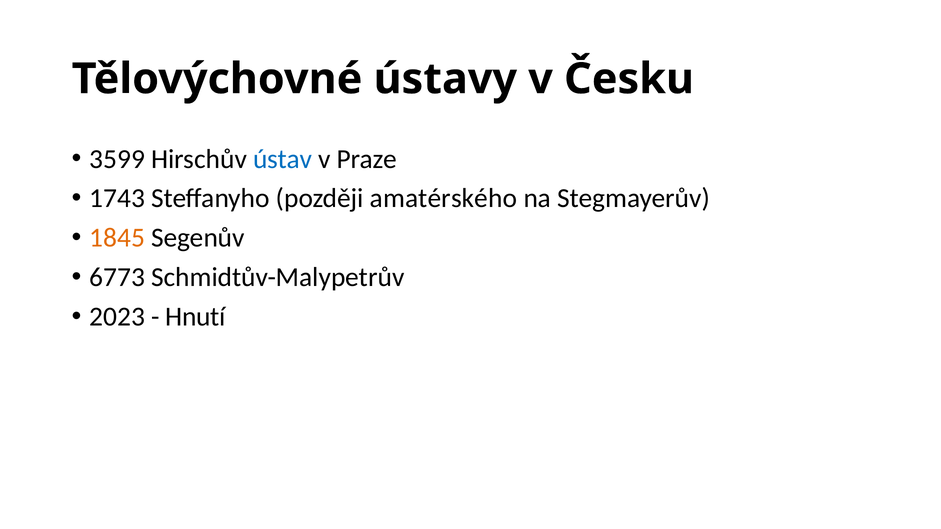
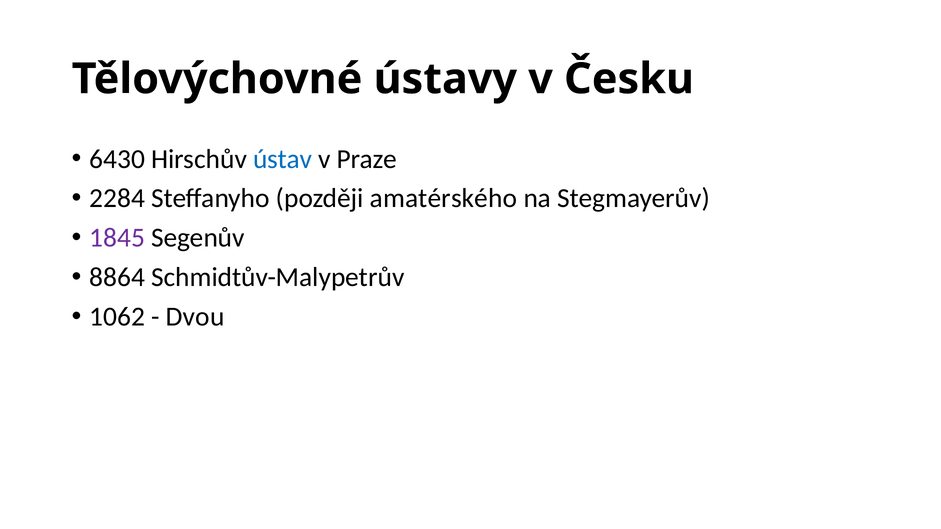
3599: 3599 -> 6430
1743: 1743 -> 2284
1845 colour: orange -> purple
6773: 6773 -> 8864
2023: 2023 -> 1062
Hnutí: Hnutí -> Dvou
